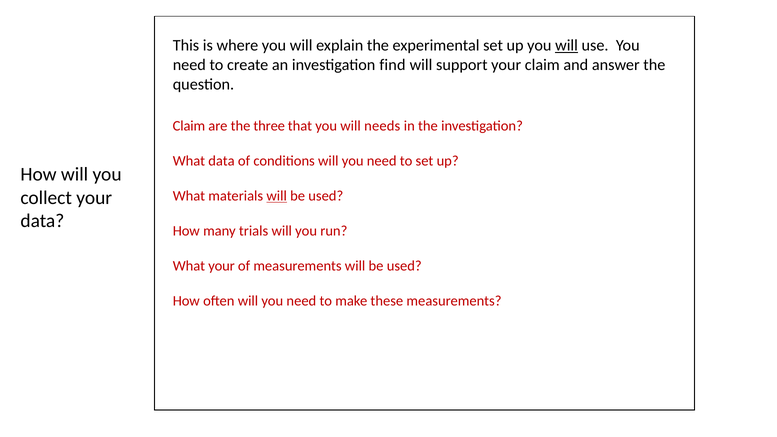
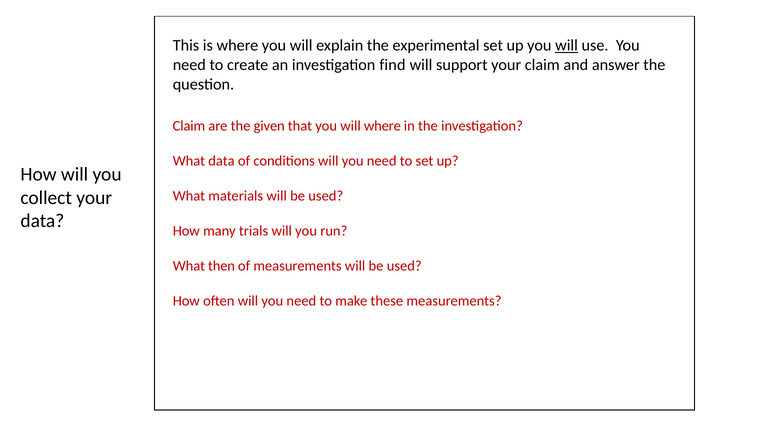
three: three -> given
will needs: needs -> where
will at (277, 196) underline: present -> none
What your: your -> then
